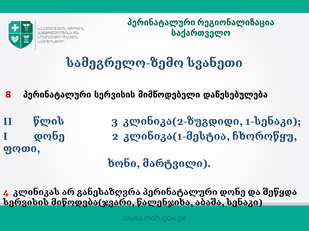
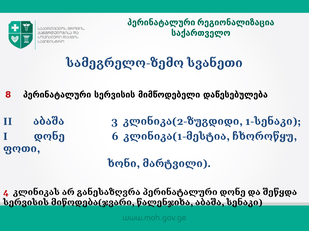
II წლის: წლის -> აბაშა
2: 2 -> 6
